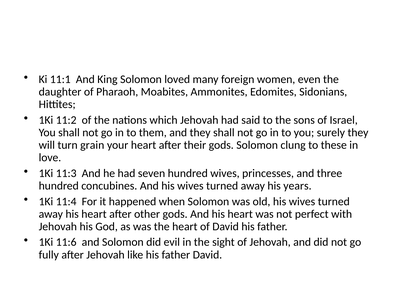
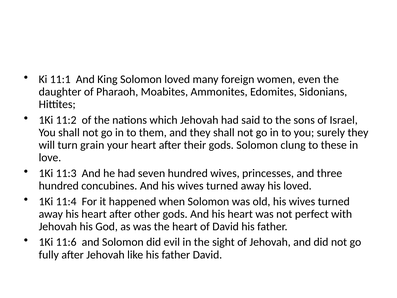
his years: years -> loved
